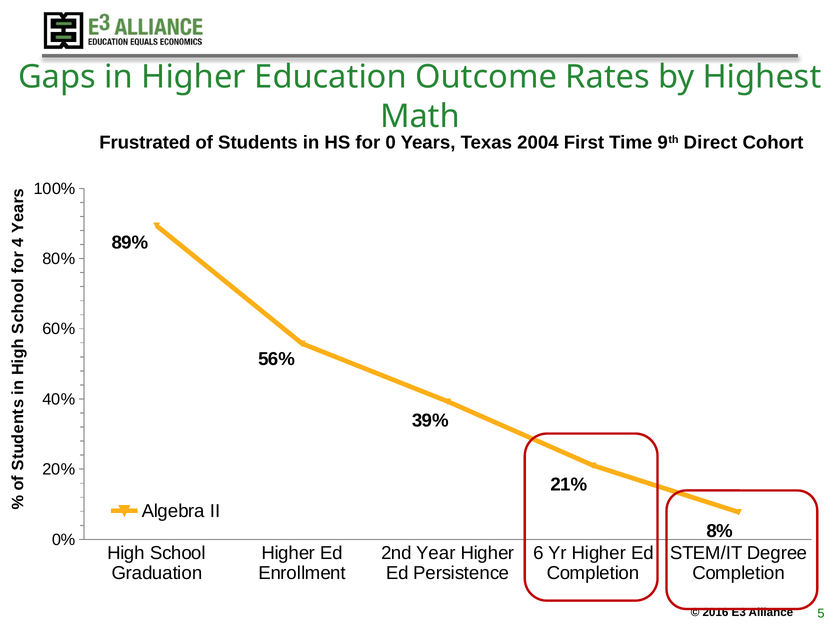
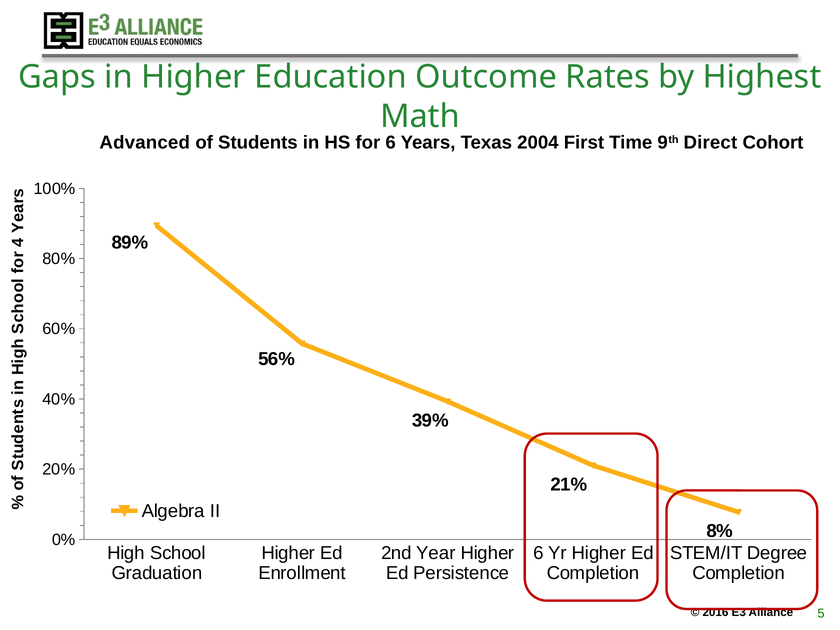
Frustrated at (145, 143): Frustrated -> Advanced
for 0: 0 -> 6
